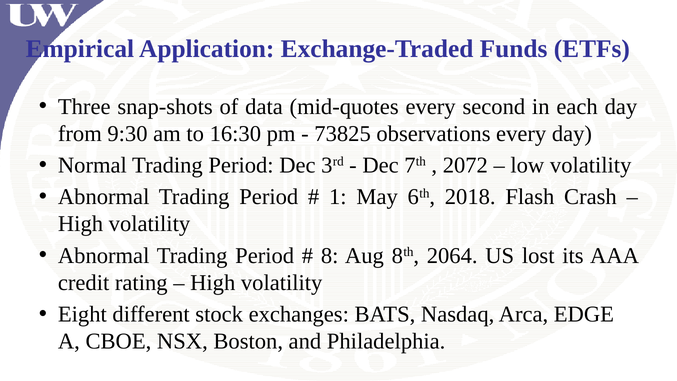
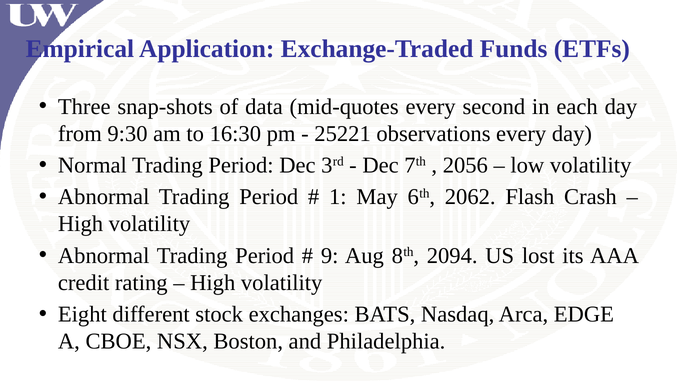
73825: 73825 -> 25221
2072: 2072 -> 2056
2018: 2018 -> 2062
8: 8 -> 9
2064: 2064 -> 2094
